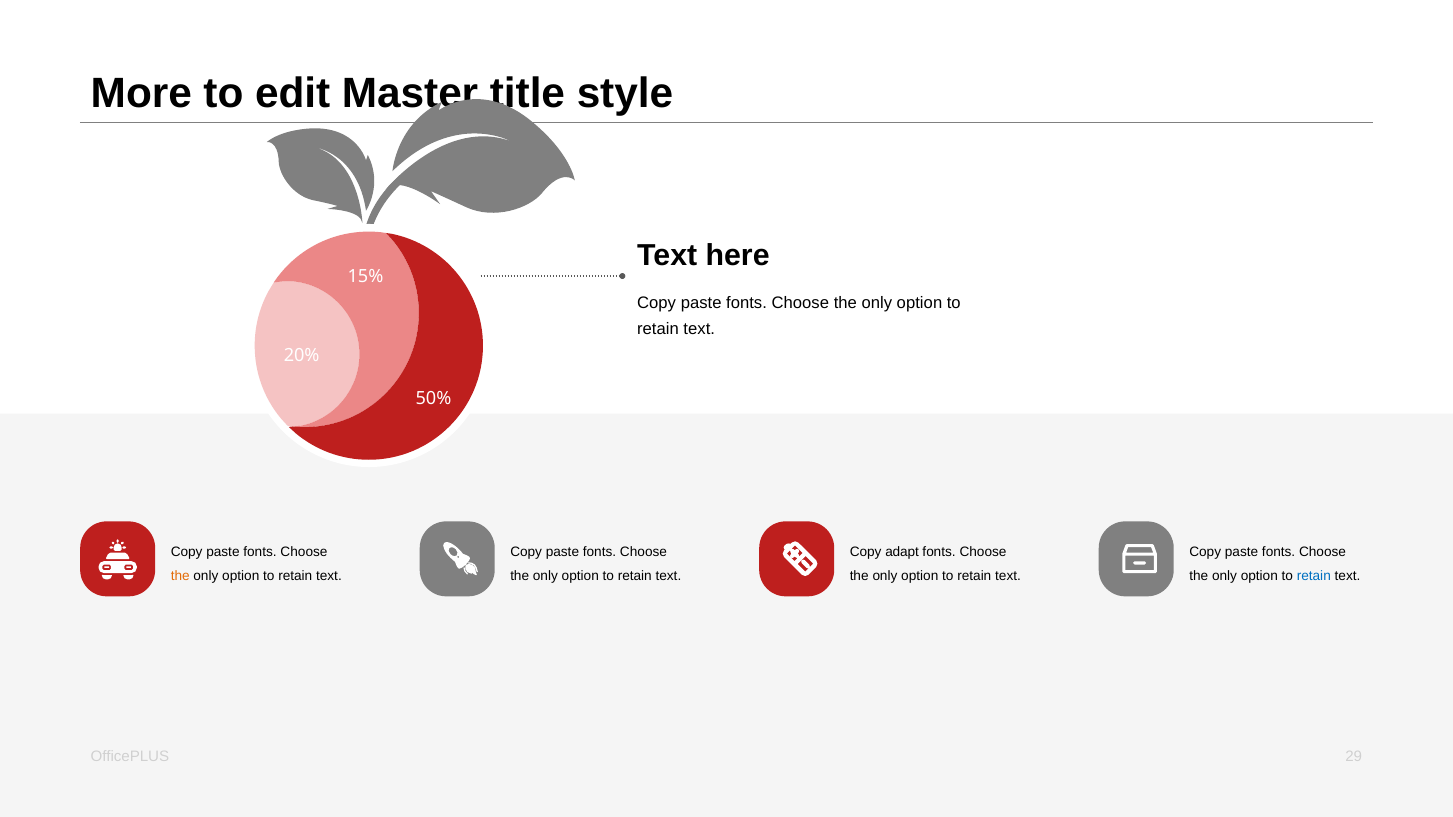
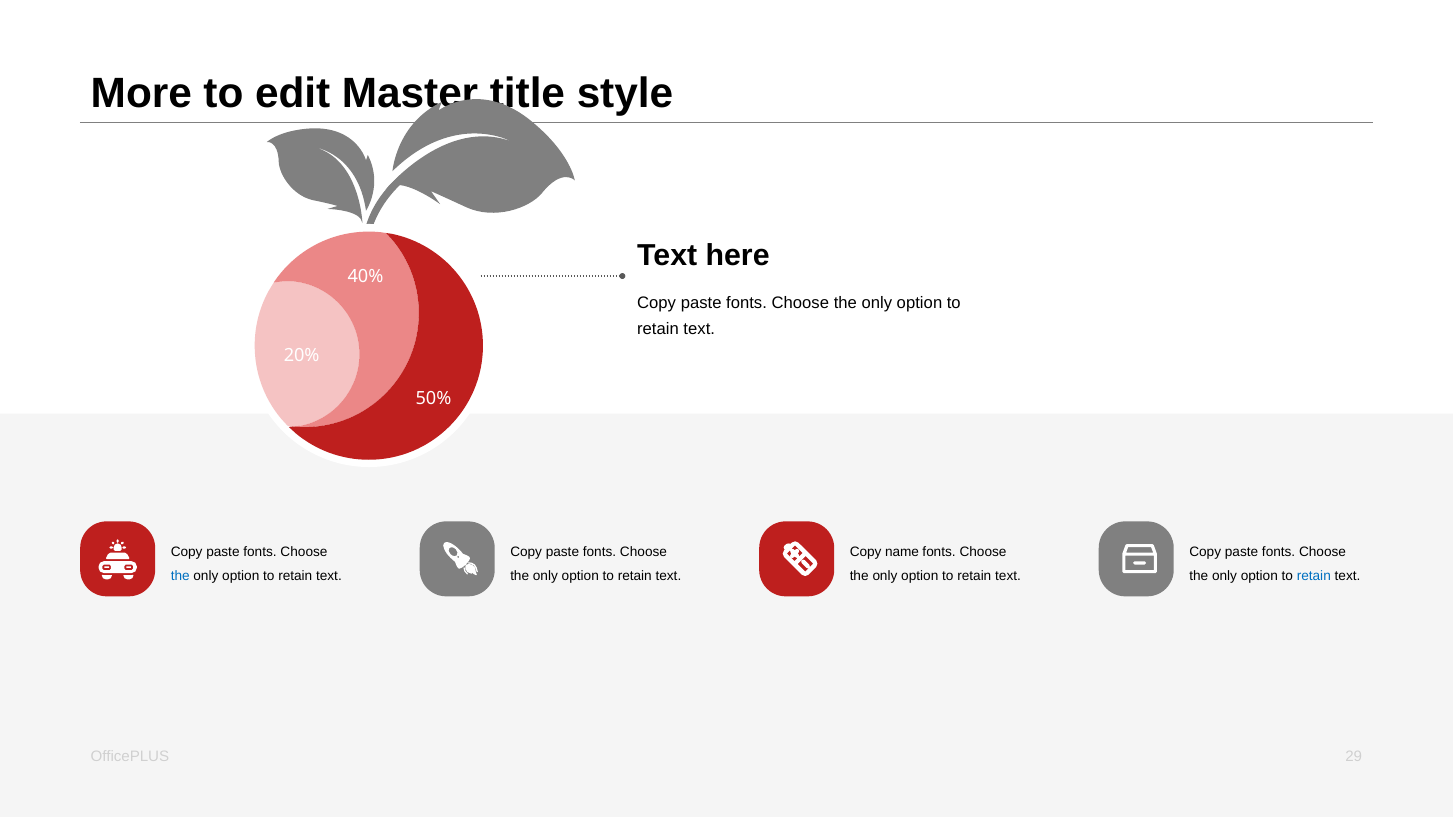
15%: 15% -> 40%
adapt: adapt -> name
the at (180, 576) colour: orange -> blue
